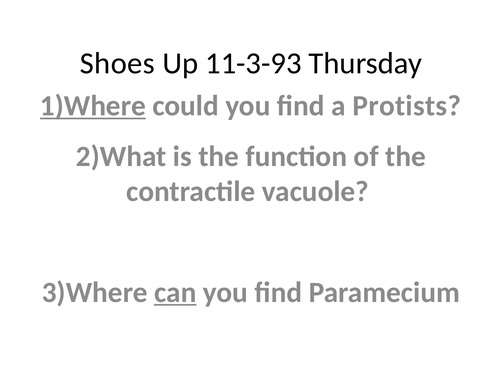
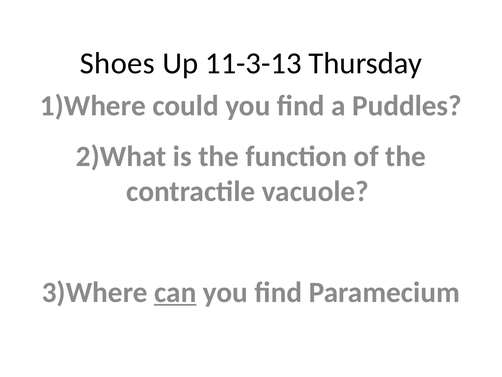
11-3-93: 11-3-93 -> 11-3-13
1)Where underline: present -> none
Protists: Protists -> Puddles
